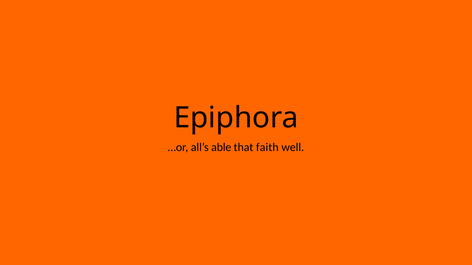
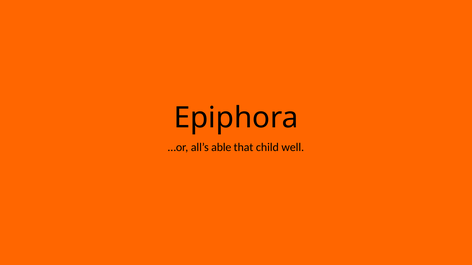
faith: faith -> child
